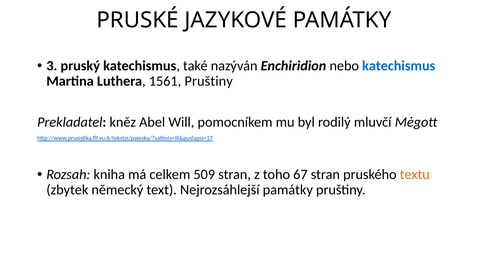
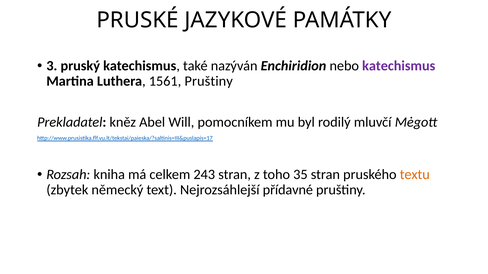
katechismus at (399, 66) colour: blue -> purple
509: 509 -> 243
67: 67 -> 35
Nejrozsáhlejší památky: památky -> přídavné
